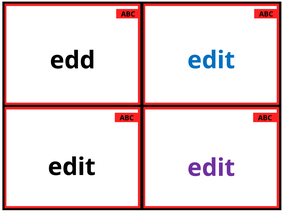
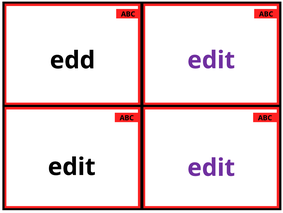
edit at (211, 60) colour: blue -> purple
